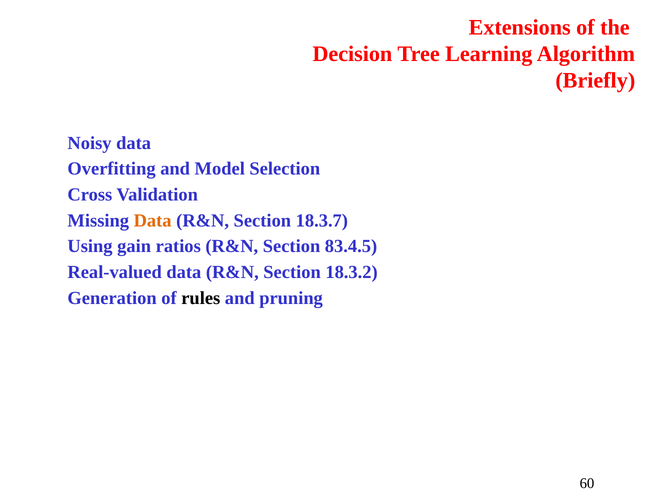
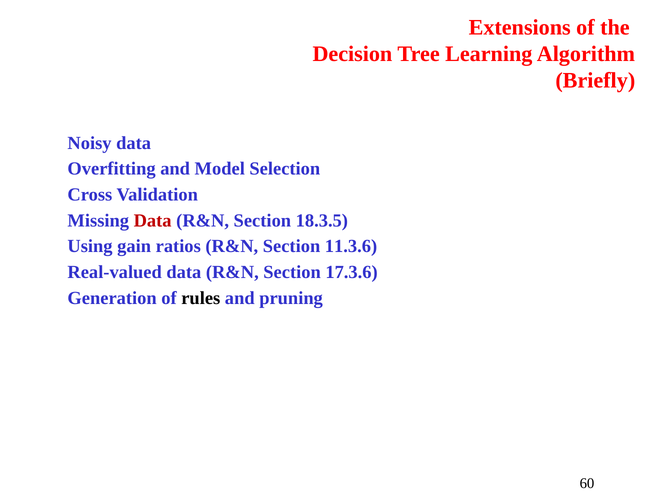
Data at (153, 220) colour: orange -> red
18.3.7: 18.3.7 -> 18.3.5
83.4.5: 83.4.5 -> 11.3.6
18.3.2: 18.3.2 -> 17.3.6
